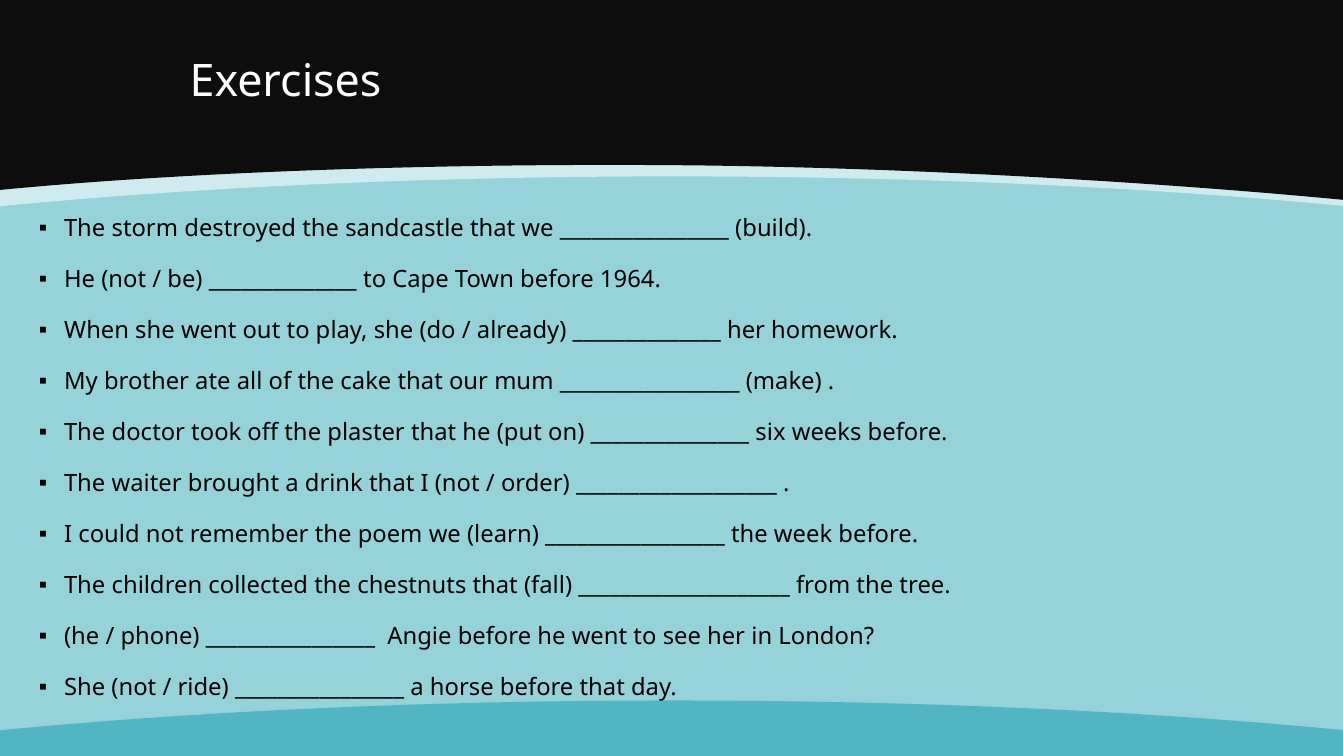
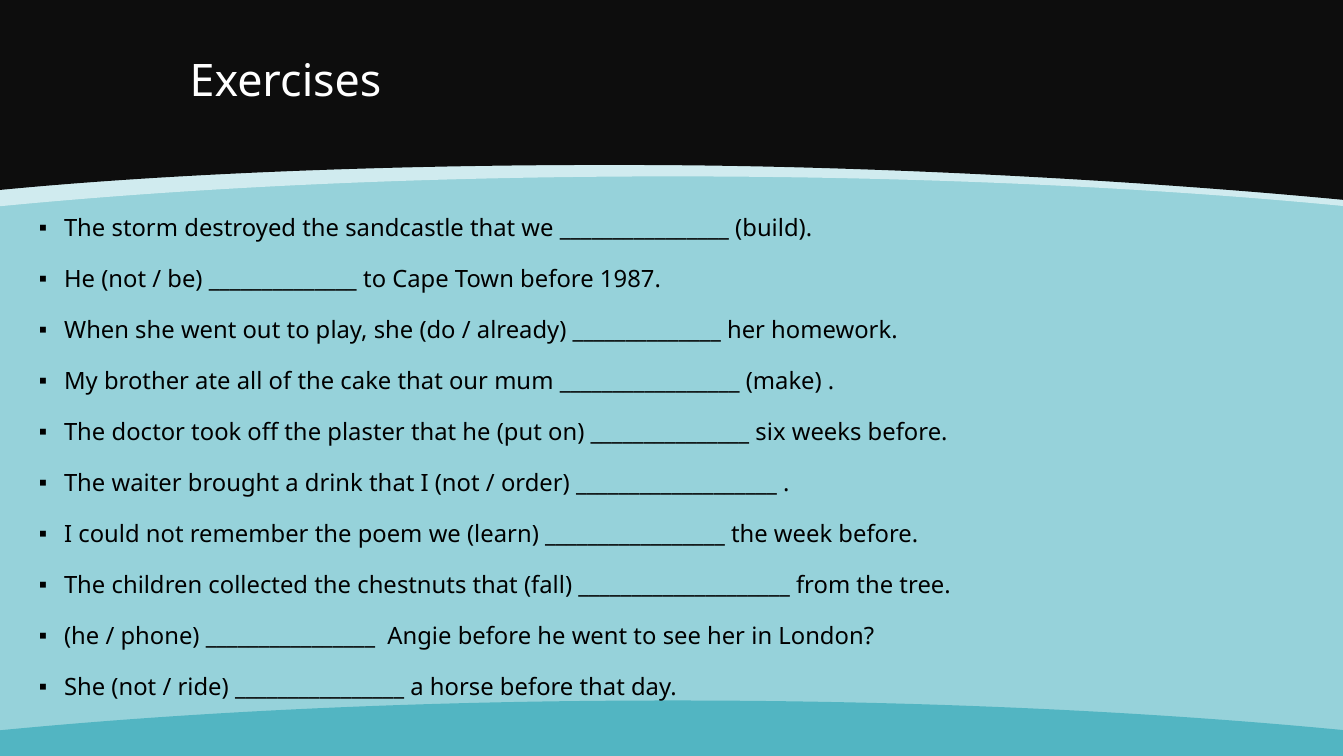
1964: 1964 -> 1987
